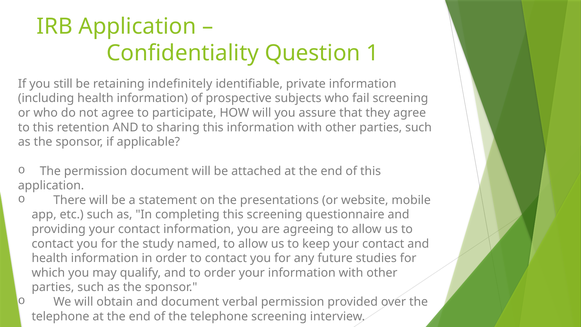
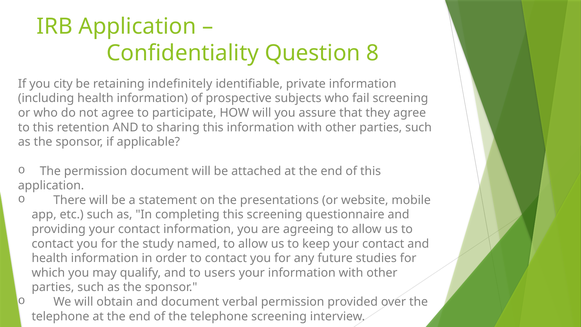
1: 1 -> 8
still: still -> city
to order: order -> users
